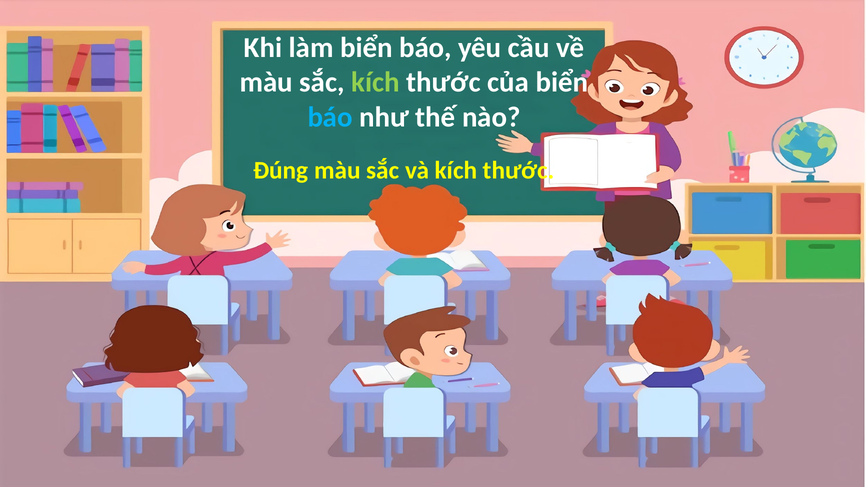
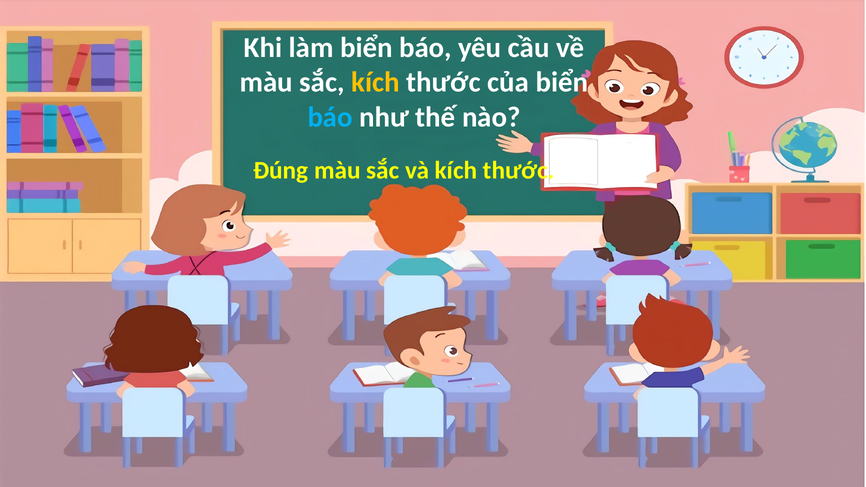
kích at (375, 82) colour: light green -> yellow
